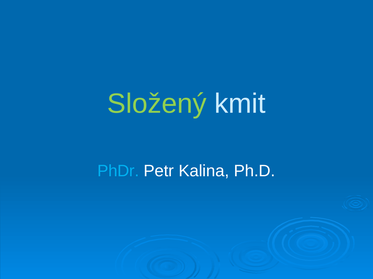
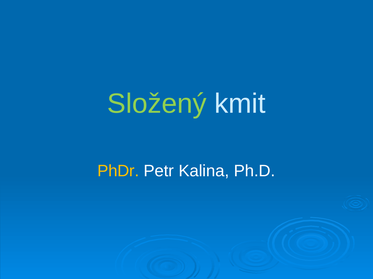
PhDr colour: light blue -> yellow
